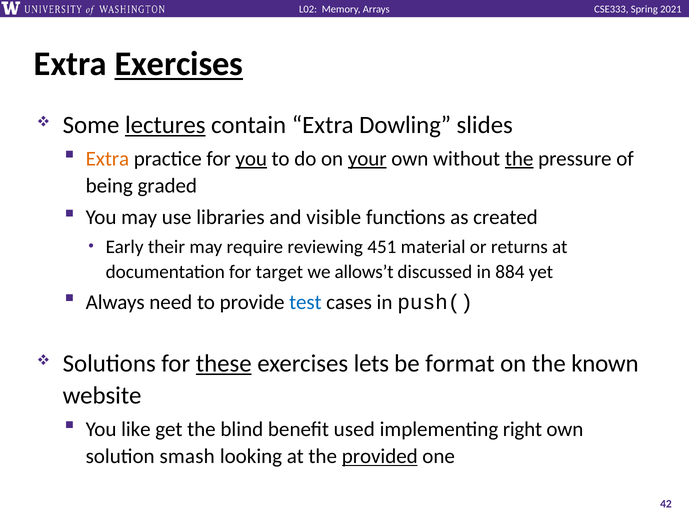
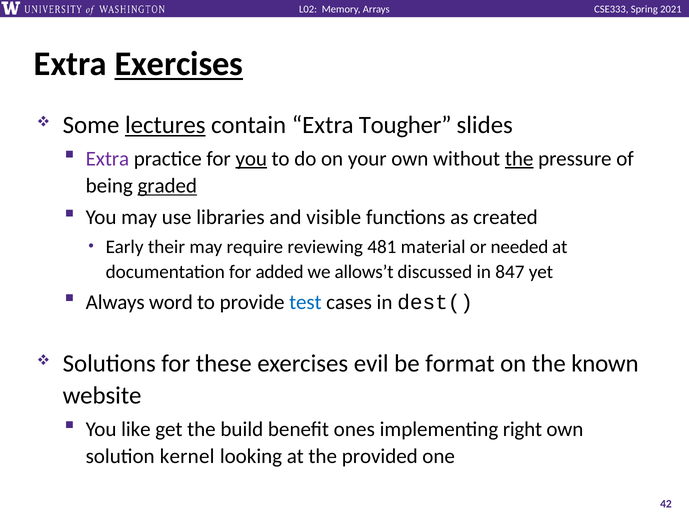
Dowling: Dowling -> Tougher
Extra at (107, 159) colour: orange -> purple
your underline: present -> none
graded underline: none -> present
451: 451 -> 481
returns: returns -> needed
target: target -> added
884: 884 -> 847
need: need -> word
push(: push( -> dest(
these underline: present -> none
lets: lets -> evil
blind: blind -> build
used: used -> ones
smash: smash -> kernel
provided underline: present -> none
